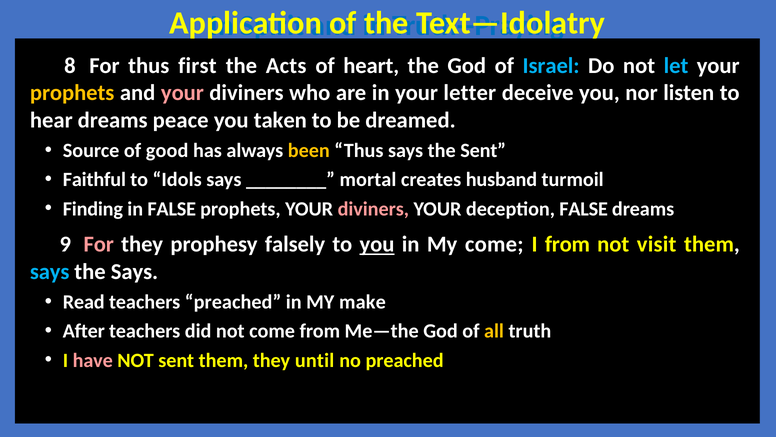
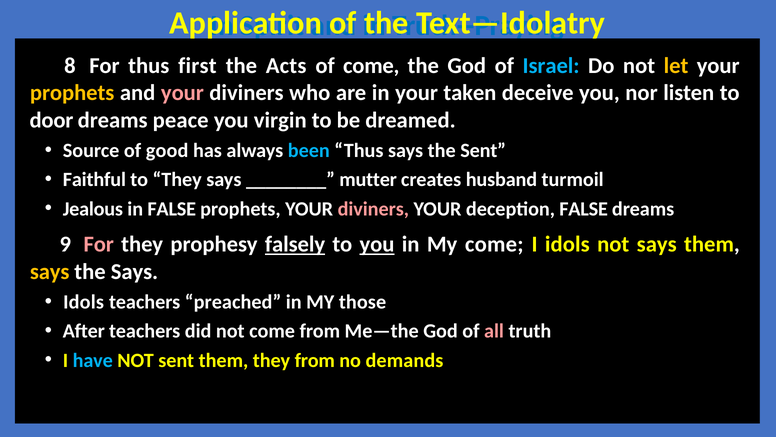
of heart: heart -> come
let colour: light blue -> yellow
letter: letter -> taken
hear: hear -> door
taken: taken -> virgin
been colour: yellow -> light blue
to Idols: Idols -> They
mortal: mortal -> mutter
Finding: Finding -> Jealous
falsely underline: none -> present
I from: from -> idols
not visit: visit -> says
says at (50, 271) colour: light blue -> yellow
Read at (84, 302): Read -> Idols
make: make -> those
all colour: yellow -> pink
have colour: pink -> light blue
they until: until -> from
no preached: preached -> demands
